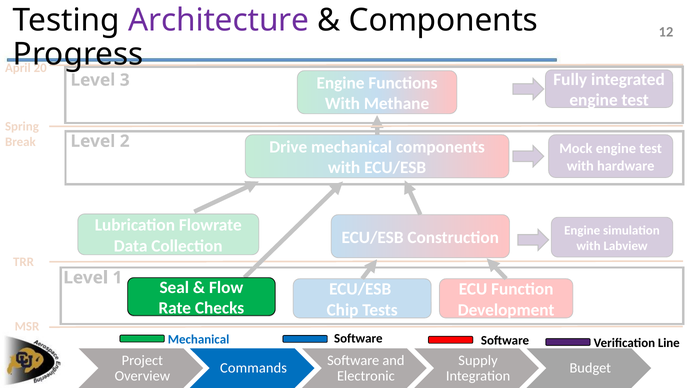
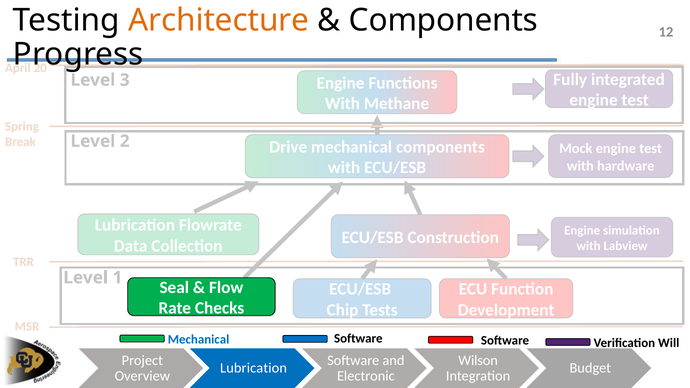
Architecture colour: purple -> orange
Line: Line -> Will
Supply: Supply -> Wilson
Commands at (254, 368): Commands -> Lubrication
